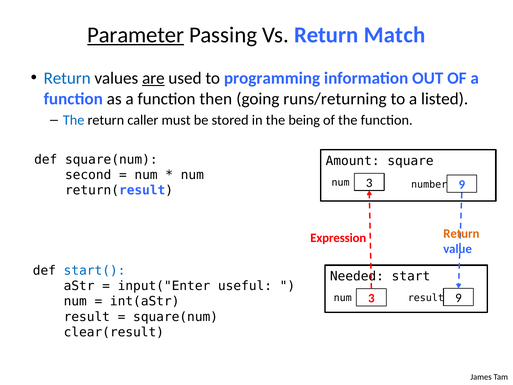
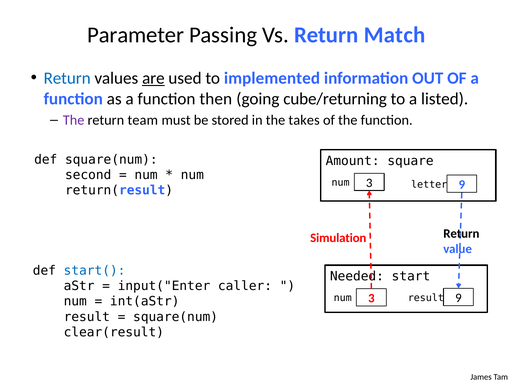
Parameter underline: present -> none
programming: programming -> implemented
runs/returning: runs/returning -> cube/returning
The at (74, 120) colour: blue -> purple
caller: caller -> team
being: being -> takes
number: number -> letter
Return at (461, 233) colour: orange -> black
Expression: Expression -> Simulation
useful: useful -> caller
